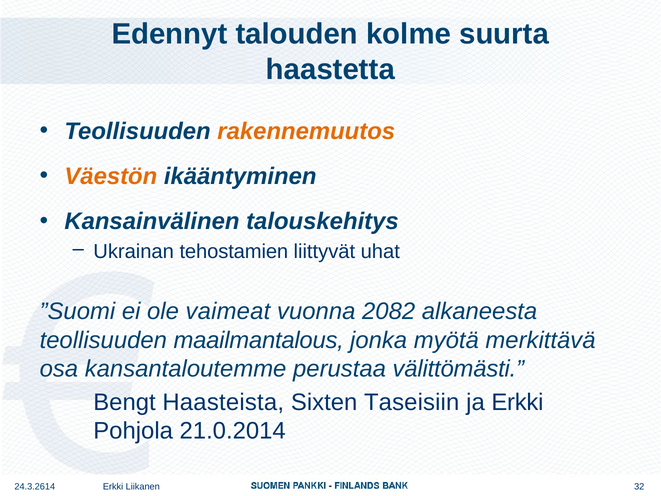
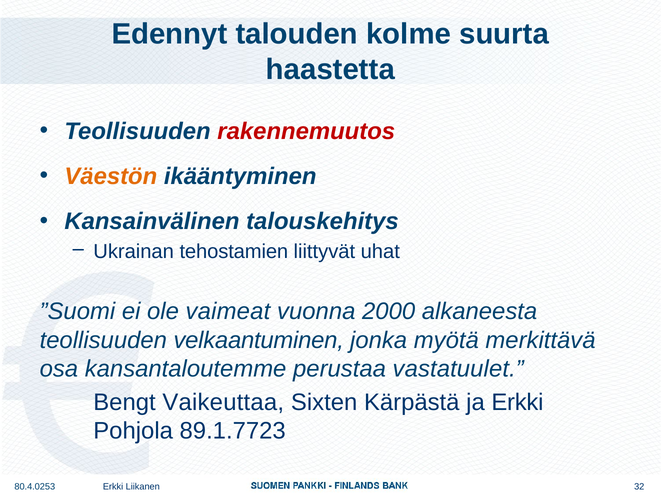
rakennemuutos colour: orange -> red
2082: 2082 -> 2000
maailmantalous: maailmantalous -> velkaantuminen
välittömästi: välittömästi -> vastatuulet
Haasteista: Haasteista -> Vaikeuttaa
Taseisiin: Taseisiin -> Kärpästä
21.0.2014: 21.0.2014 -> 89.1.7723
24.3.2614: 24.3.2614 -> 80.4.0253
